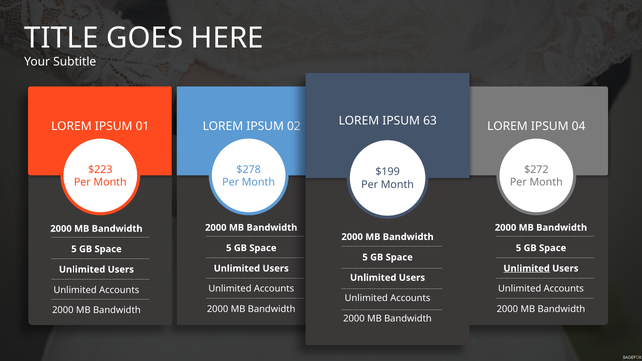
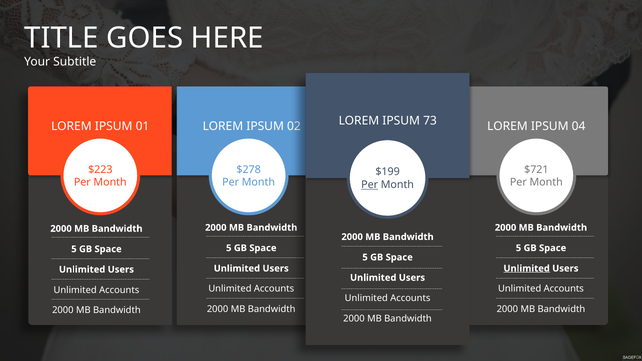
63: 63 -> 73
$272: $272 -> $721
Per at (370, 185) underline: none -> present
